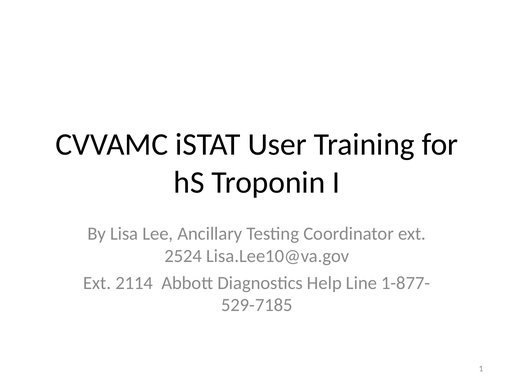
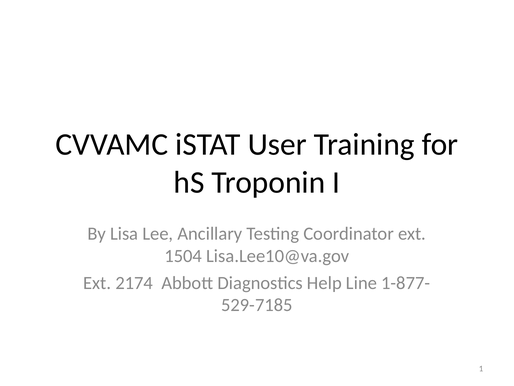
2524: 2524 -> 1504
2114: 2114 -> 2174
